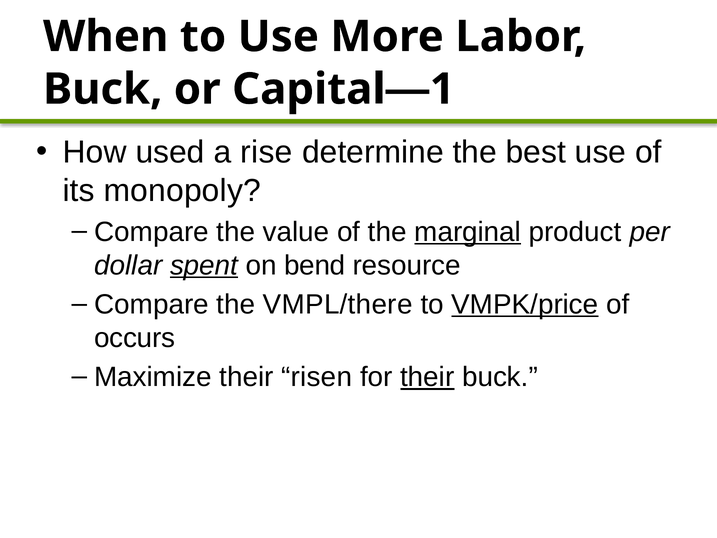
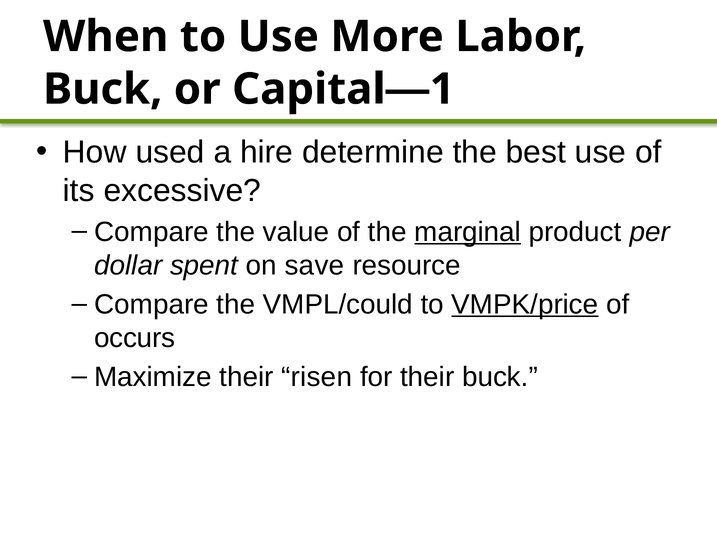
rise: rise -> hire
monopoly: monopoly -> excessive
spent underline: present -> none
bend: bend -> save
VMPL/there: VMPL/there -> VMPL/could
their at (427, 377) underline: present -> none
